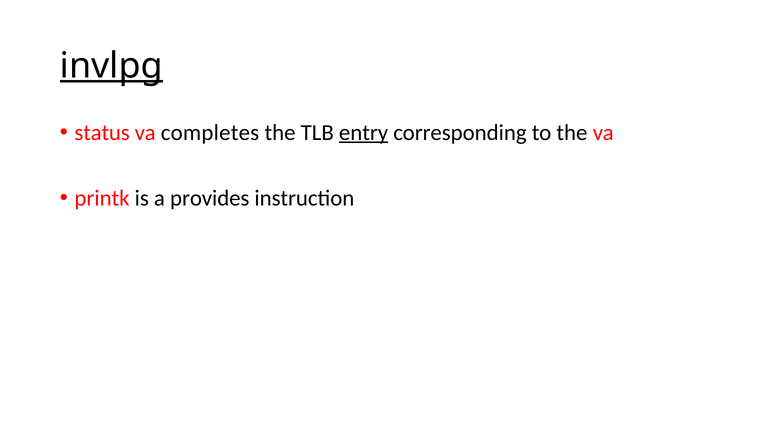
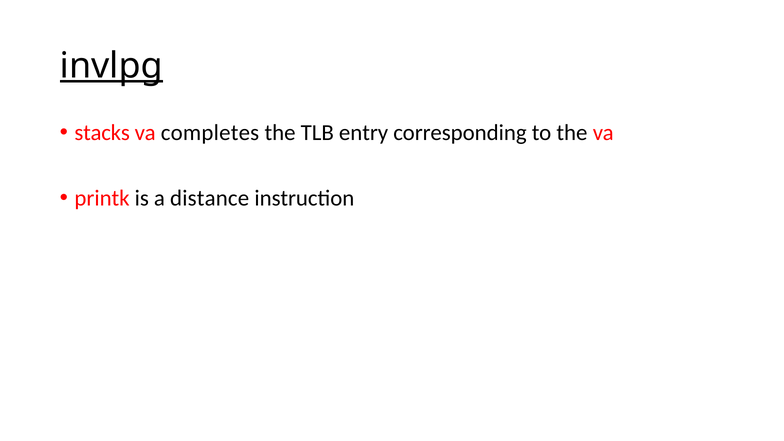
status: status -> stacks
entry underline: present -> none
provides: provides -> distance
